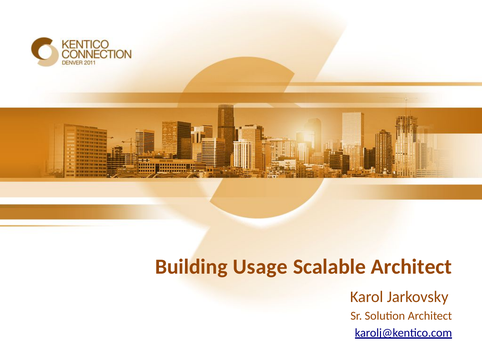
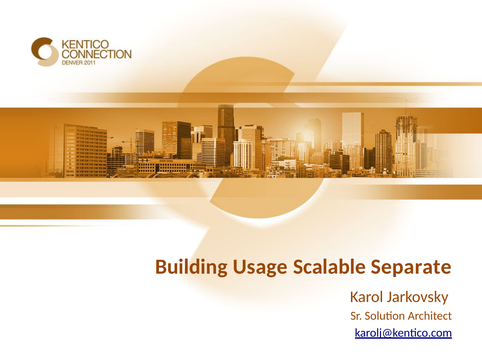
Scalable Architect: Architect -> Separate
